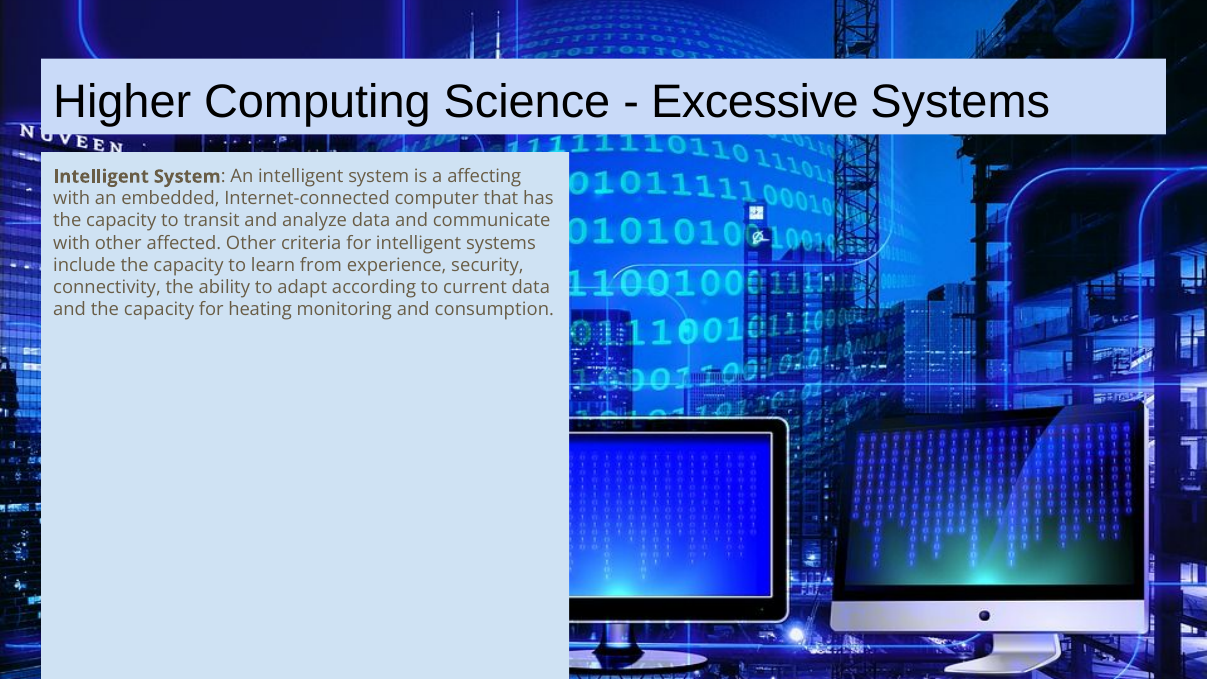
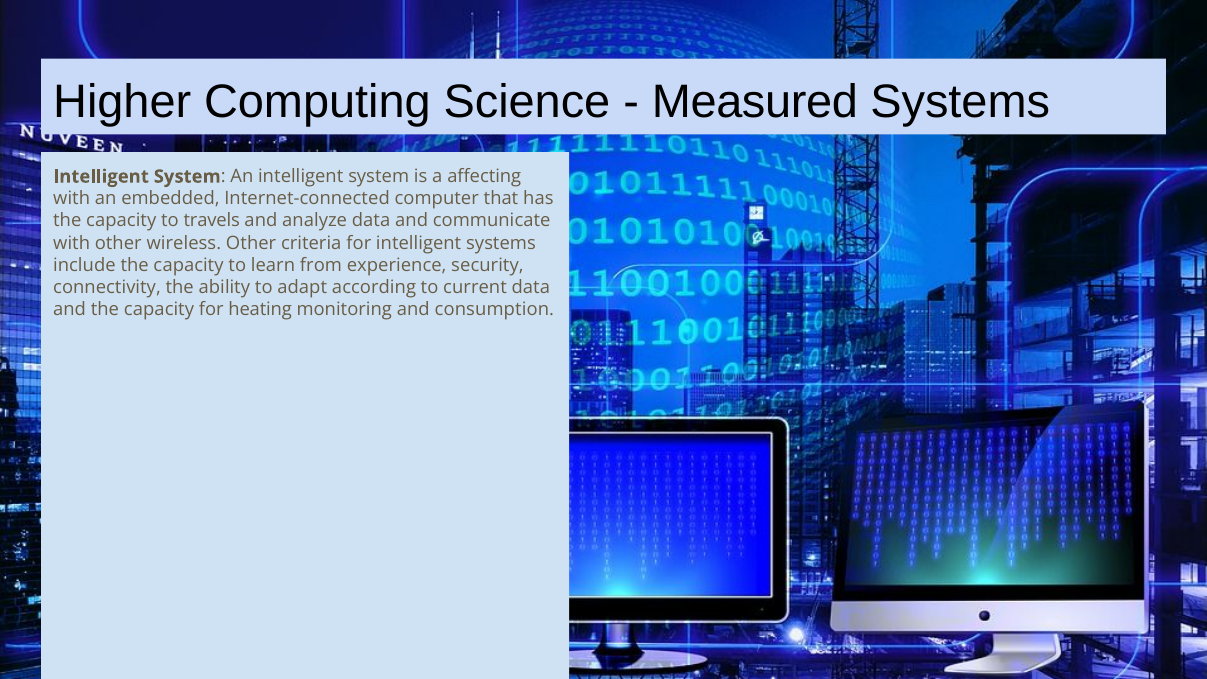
Excessive: Excessive -> Measured
transit: transit -> travels
affected: affected -> wireless
